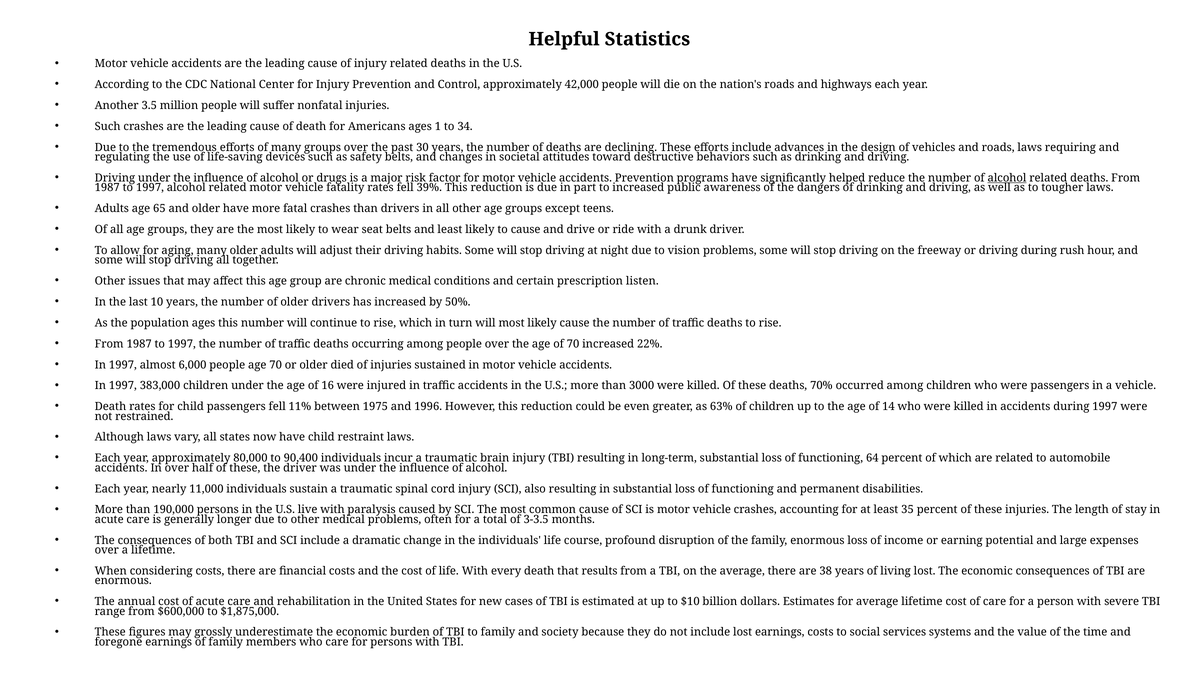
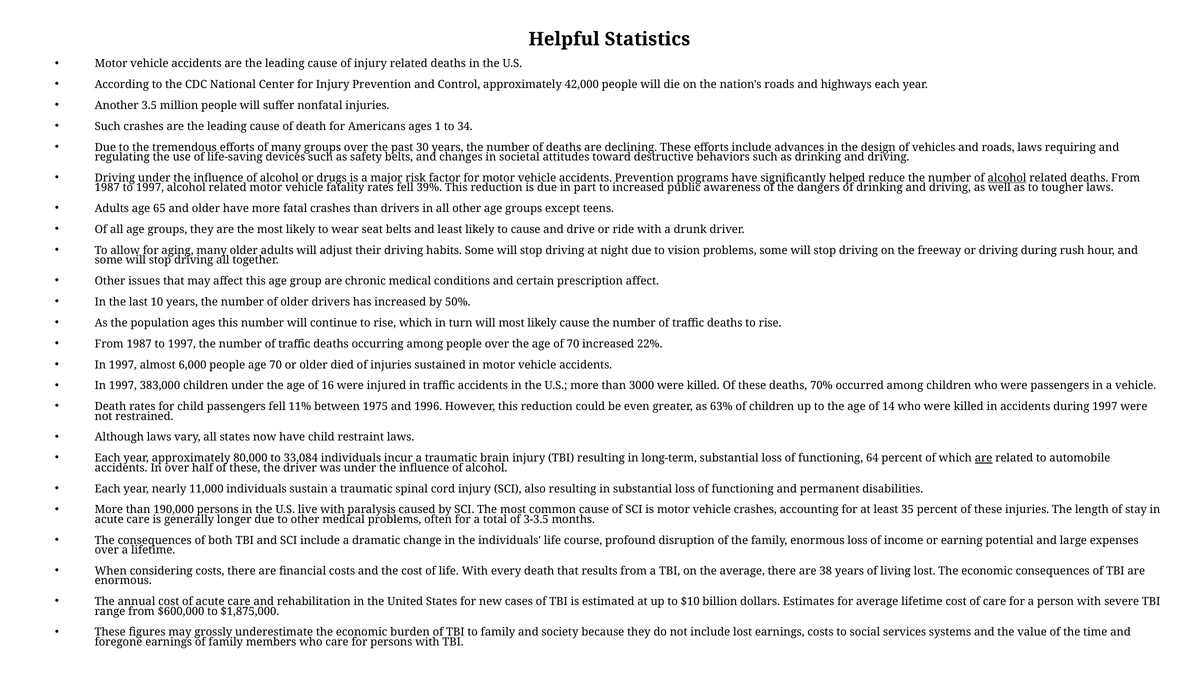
prescription listen: listen -> affect
90,400: 90,400 -> 33,084
are at (984, 458) underline: none -> present
